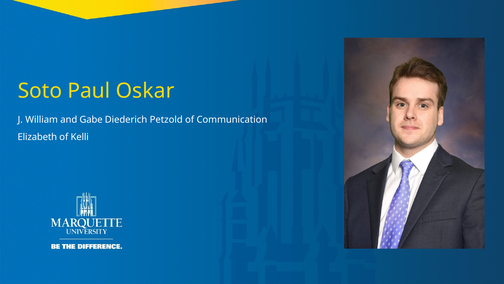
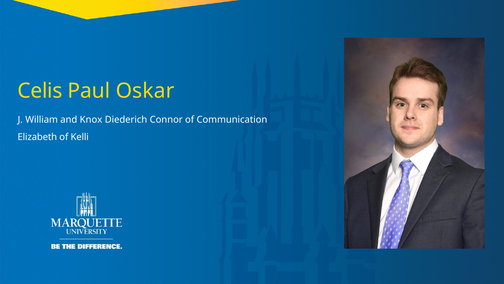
Soto: Soto -> Celis
Gabe: Gabe -> Knox
Petzold: Petzold -> Connor
